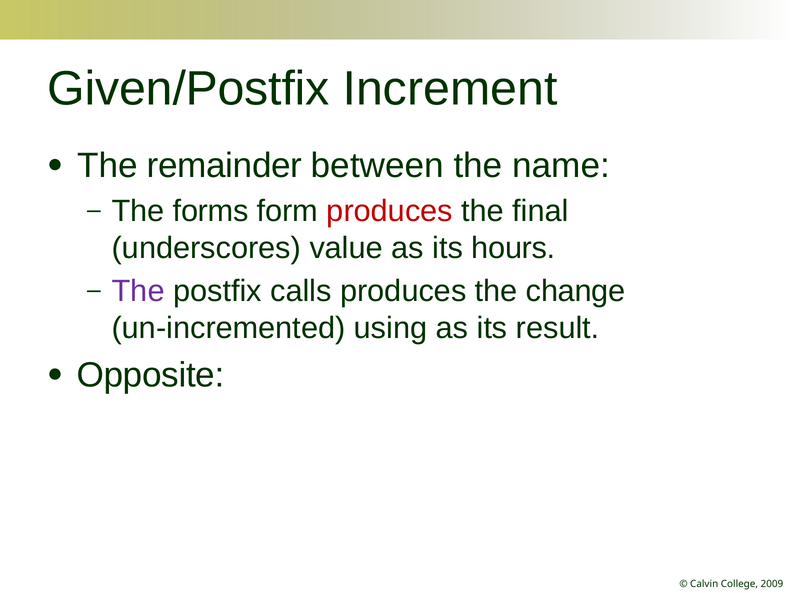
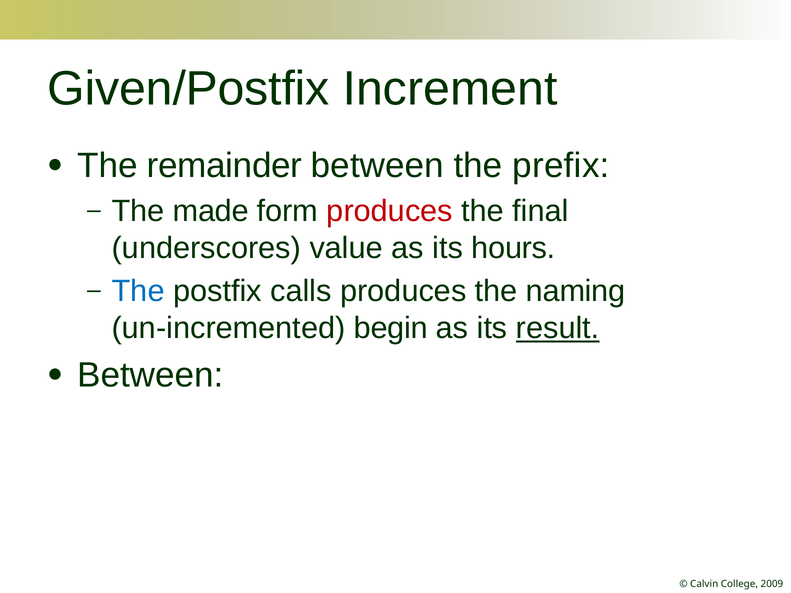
name: name -> prefix
forms: forms -> made
The at (138, 291) colour: purple -> blue
change: change -> naming
using: using -> begin
result underline: none -> present
Opposite at (151, 375): Opposite -> Between
